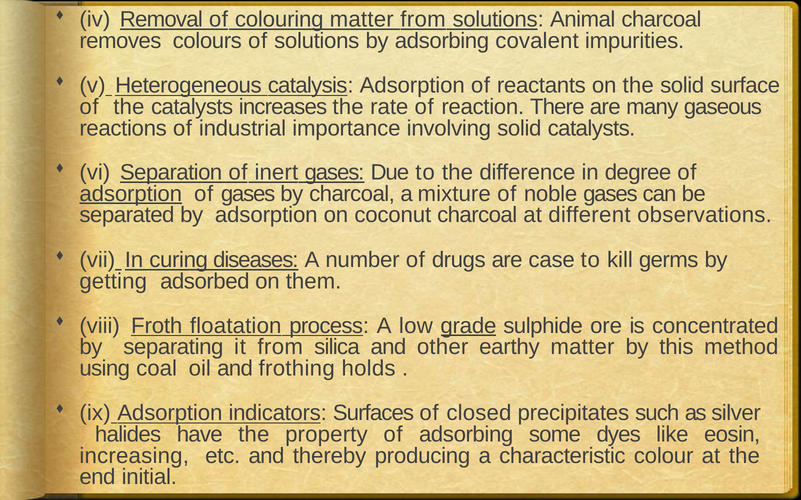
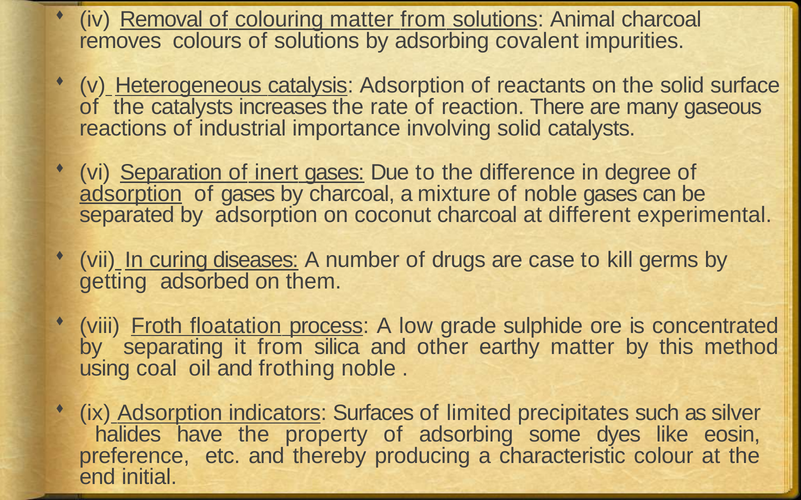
observations: observations -> experimental
grade underline: present -> none
frothing holds: holds -> noble
closed: closed -> limited
increasing: increasing -> preference
